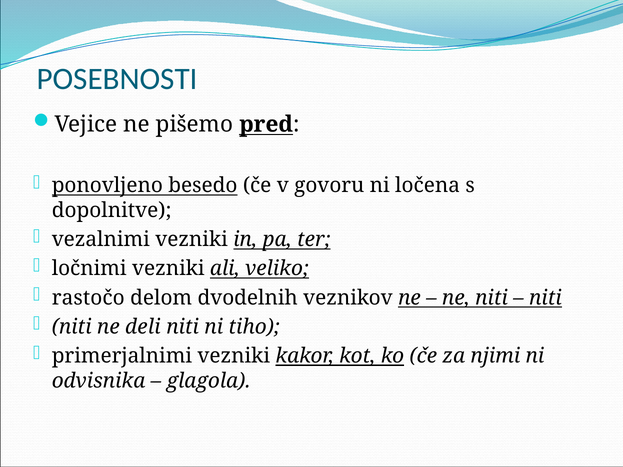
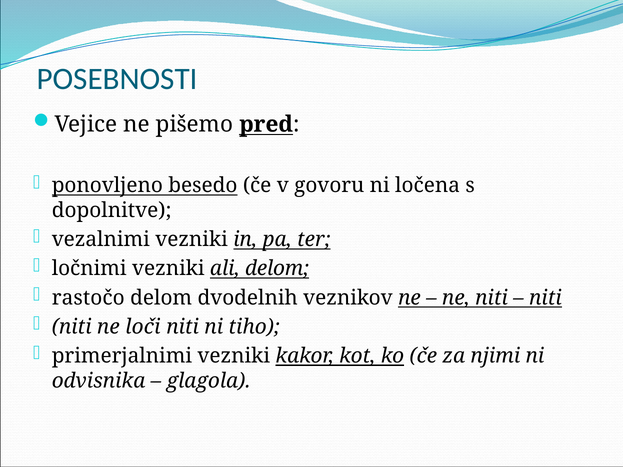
ali veliko: veliko -> delom
deli: deli -> loči
